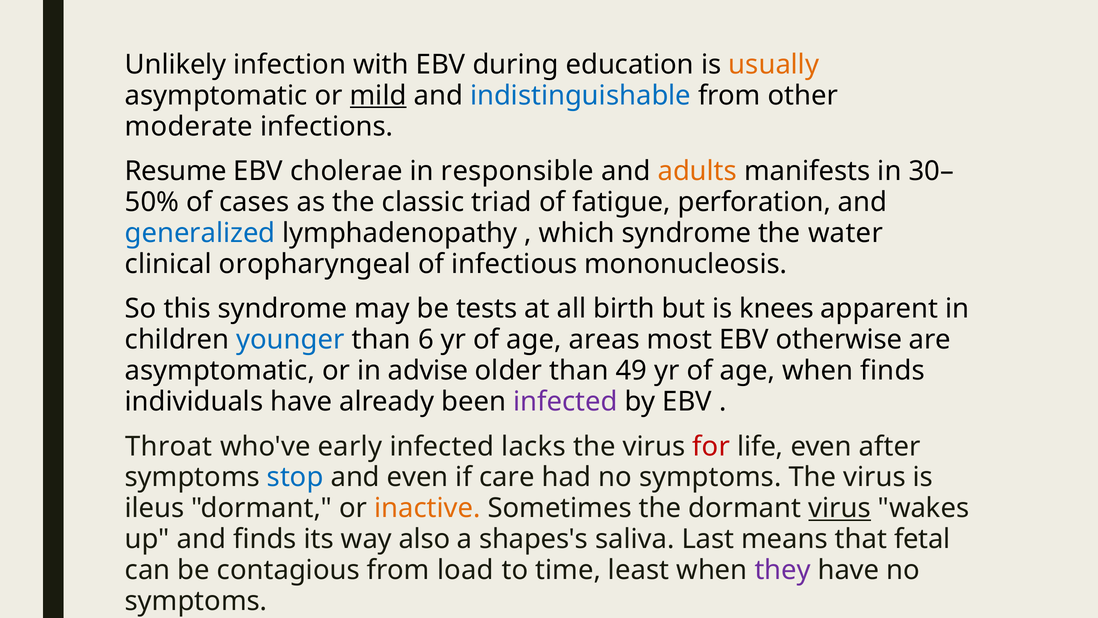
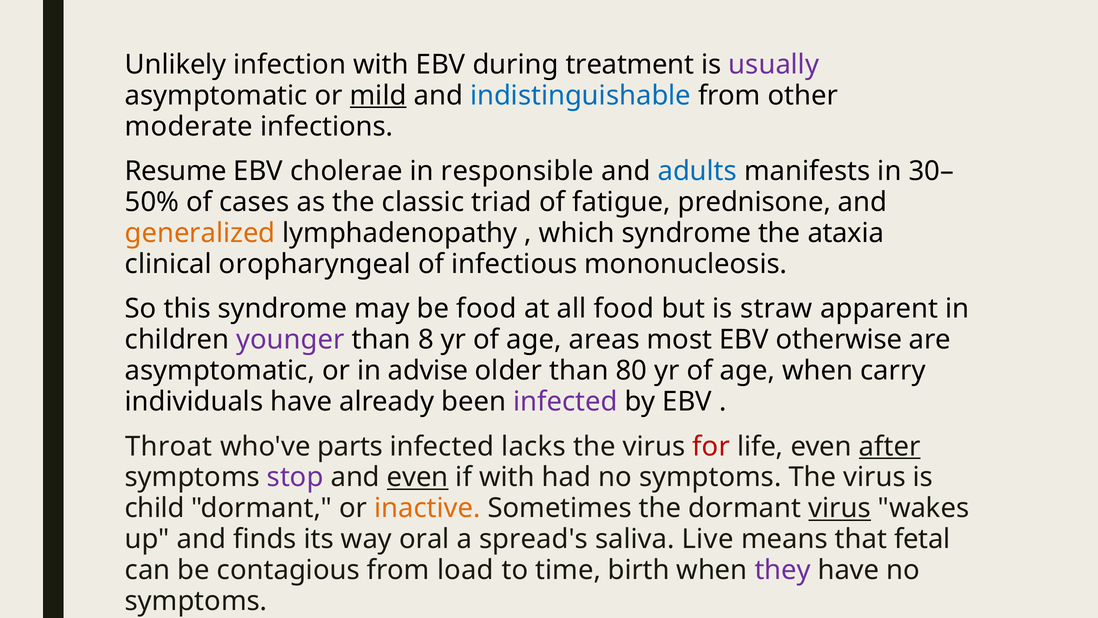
education: education -> treatment
usually colour: orange -> purple
adults colour: orange -> blue
perforation: perforation -> prednisone
generalized colour: blue -> orange
water: water -> ataxia
be tests: tests -> food
all birth: birth -> food
knees: knees -> straw
younger colour: blue -> purple
6: 6 -> 8
49: 49 -> 80
when finds: finds -> carry
early: early -> parts
after underline: none -> present
stop colour: blue -> purple
even at (418, 477) underline: none -> present
if care: care -> with
ileus: ileus -> child
also: also -> oral
shapes's: shapes's -> spread's
Last: Last -> Live
least: least -> birth
